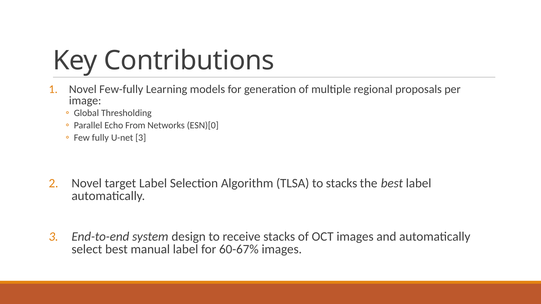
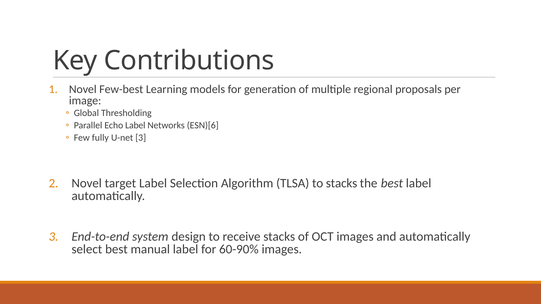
Few-fully: Few-fully -> Few-best
Echo From: From -> Label
ESN)[0: ESN)[0 -> ESN)[6
60-67%: 60-67% -> 60-90%
